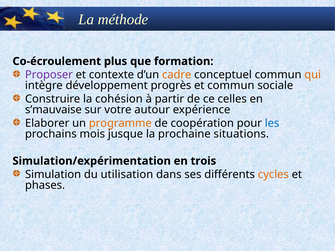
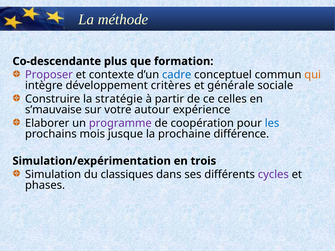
Co-écroulement: Co-écroulement -> Co-descendante
cadre colour: orange -> blue
progrès: progrès -> critères
et commun: commun -> générale
cohésion: cohésion -> stratégie
programme colour: orange -> purple
situations: situations -> différence
utilisation: utilisation -> classiques
cycles colour: orange -> purple
